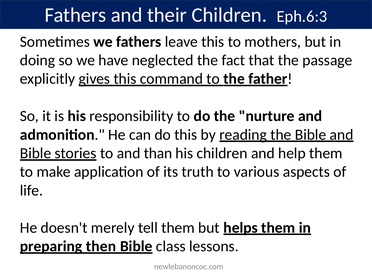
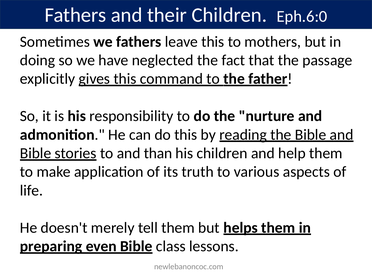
Eph.6:3: Eph.6:3 -> Eph.6:0
then: then -> even
